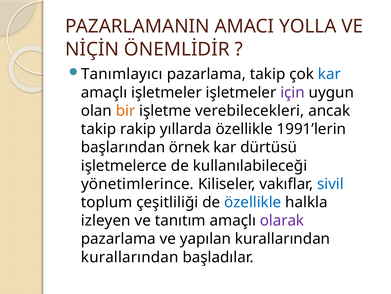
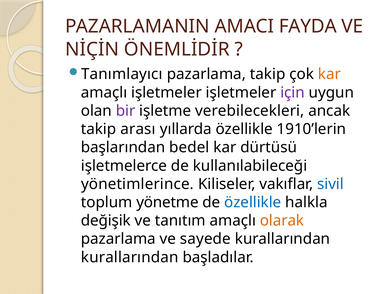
YOLLA: YOLLA -> FAYDA
kar at (329, 74) colour: blue -> orange
bir colour: orange -> purple
rakip: rakip -> arası
1991’lerin: 1991’lerin -> 1910’lerin
örnek: örnek -> bedel
çeşitliliği: çeşitliliği -> yönetme
izleyen: izleyen -> değişik
olarak colour: purple -> orange
yapılan: yapılan -> sayede
